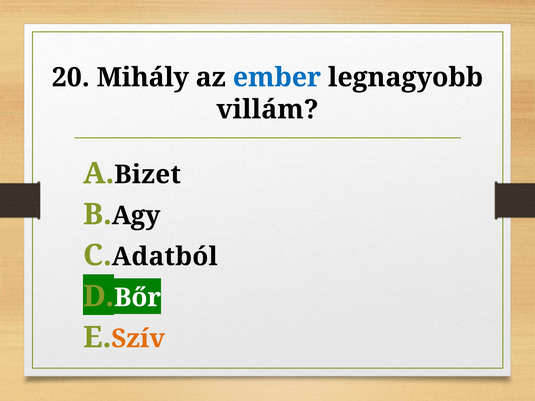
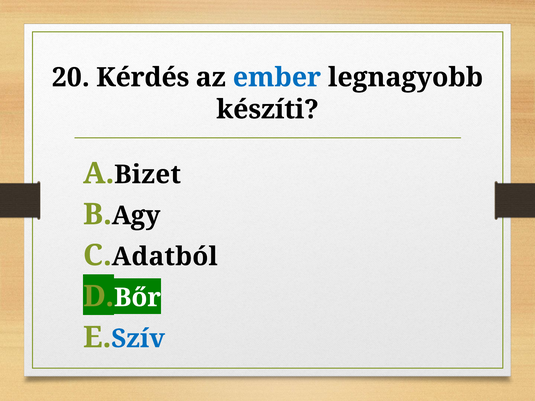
Mihály: Mihály -> Kérdés
villám: villám -> készíti
Szív colour: orange -> blue
